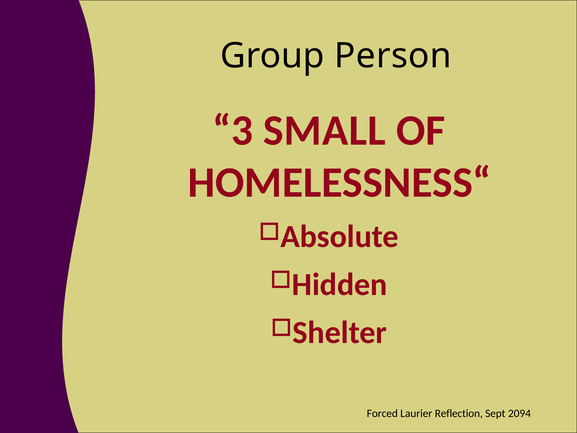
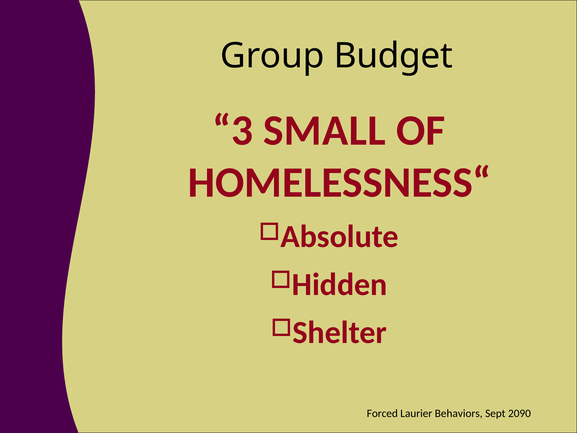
Person: Person -> Budget
Reflection: Reflection -> Behaviors
2094: 2094 -> 2090
